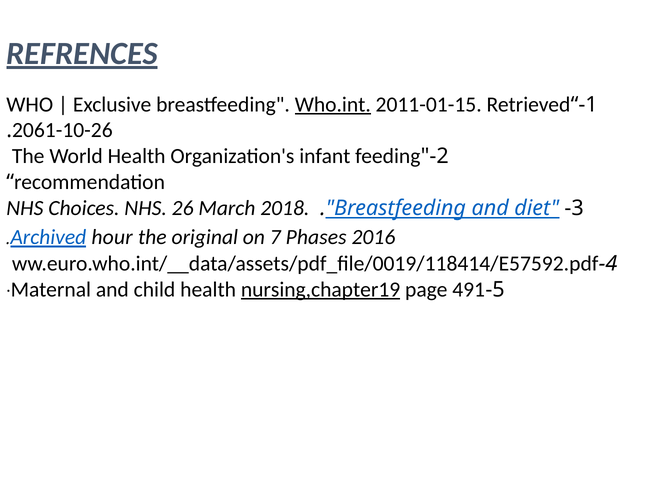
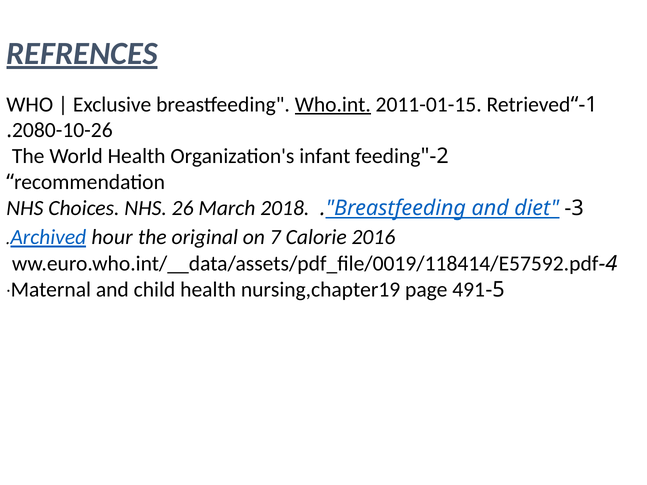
2061-10-26: 2061-10-26 -> 2080-10-26
Phases: Phases -> Calorie
nursing,chapter19 underline: present -> none
